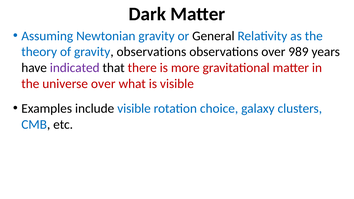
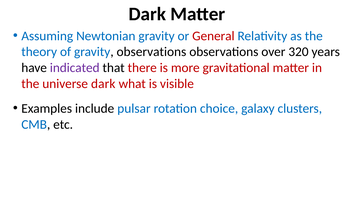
General colour: black -> red
989: 989 -> 320
universe over: over -> dark
include visible: visible -> pulsar
